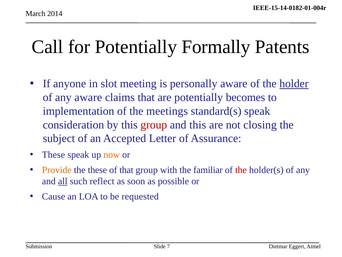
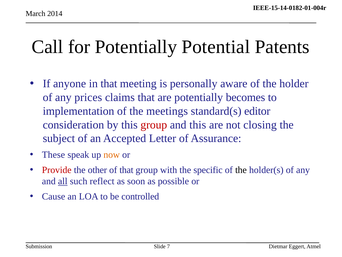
Formally: Formally -> Potential
in slot: slot -> that
holder underline: present -> none
any aware: aware -> prices
standard(s speak: speak -> editor
Provide colour: orange -> red
the these: these -> other
familiar: familiar -> specific
the at (241, 170) colour: red -> black
requested: requested -> controlled
